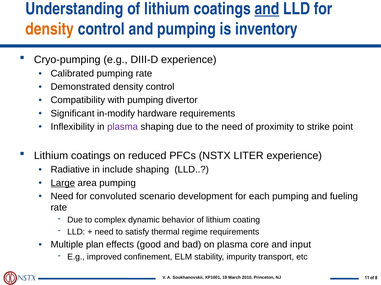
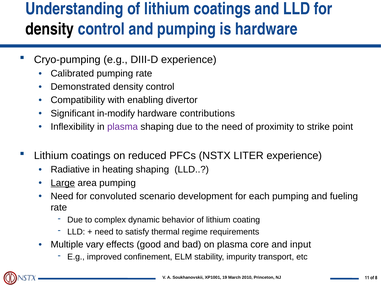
and at (267, 9) underline: present -> none
density at (50, 29) colour: orange -> black
is inventory: inventory -> hardware
with pumping: pumping -> enabling
hardware requirements: requirements -> contributions
include: include -> heating
plan: plan -> vary
